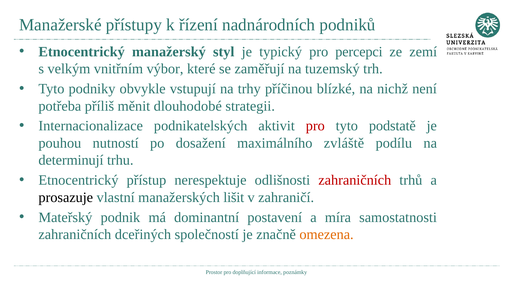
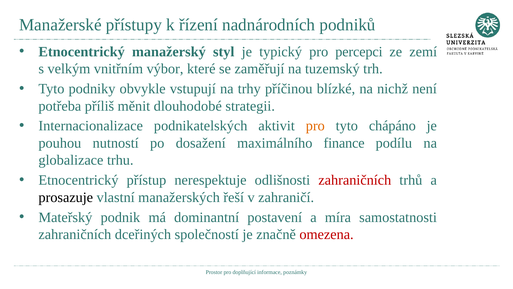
pro at (315, 126) colour: red -> orange
podstatě: podstatě -> chápáno
zvláště: zvláště -> finance
determinují: determinují -> globalizace
lišit: lišit -> řeší
omezena colour: orange -> red
